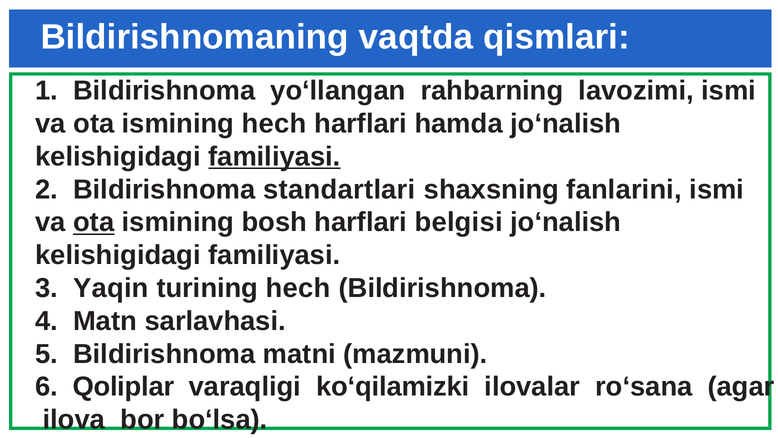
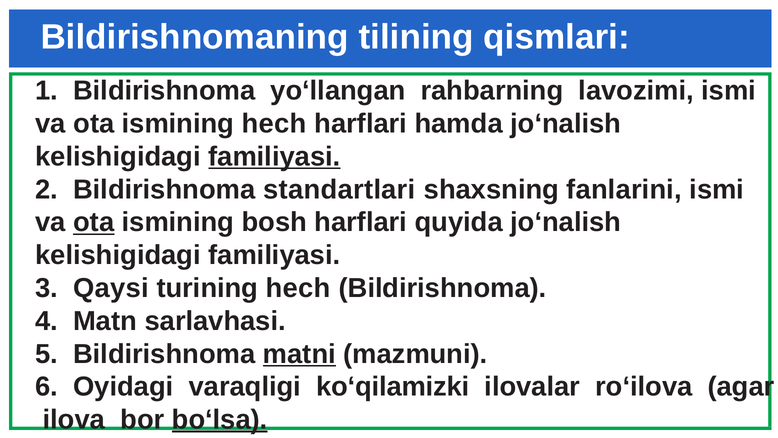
vaqtda: vaqtda -> tilining
belgisi: belgisi -> quyida
Yaqin: Yaqin -> Qaysi
matni underline: none -> present
Qoliplar: Qoliplar -> Oyidagi
ro‘sana: ro‘sana -> ro‘ilova
bo‘lsa underline: none -> present
